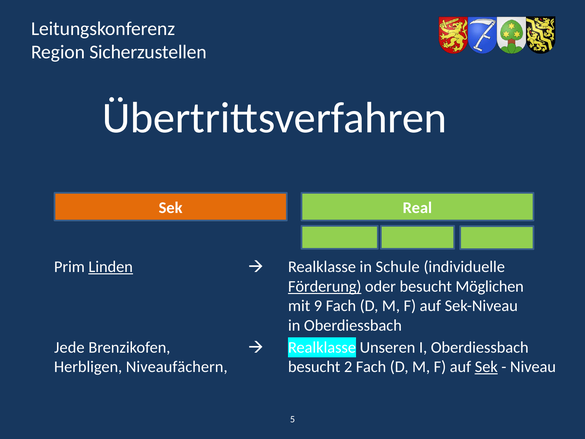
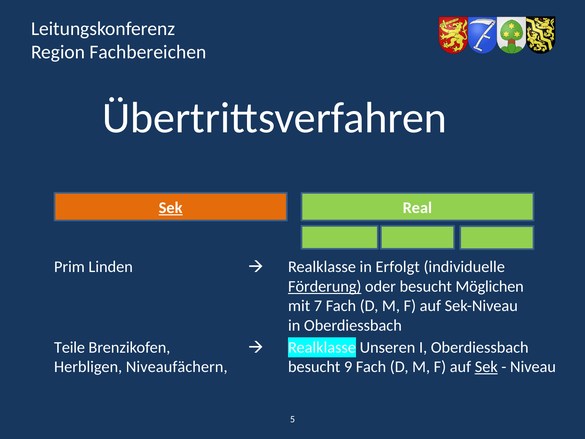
Sicherzustellen: Sicherzustellen -> Fachbereichen
Sek at (171, 208) underline: none -> present
Linden underline: present -> none
Schule: Schule -> Erfolgt
9: 9 -> 7
Jede: Jede -> Teile
2: 2 -> 9
